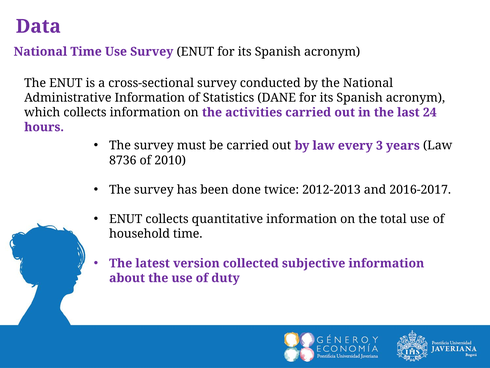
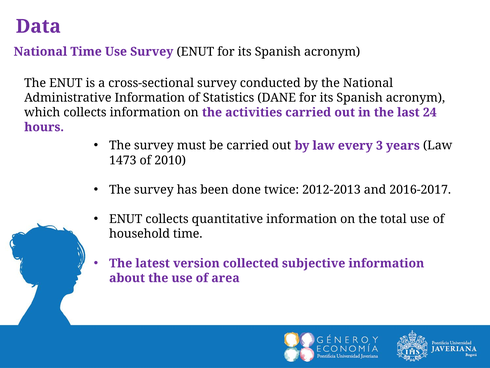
8736: 8736 -> 1473
duty: duty -> area
